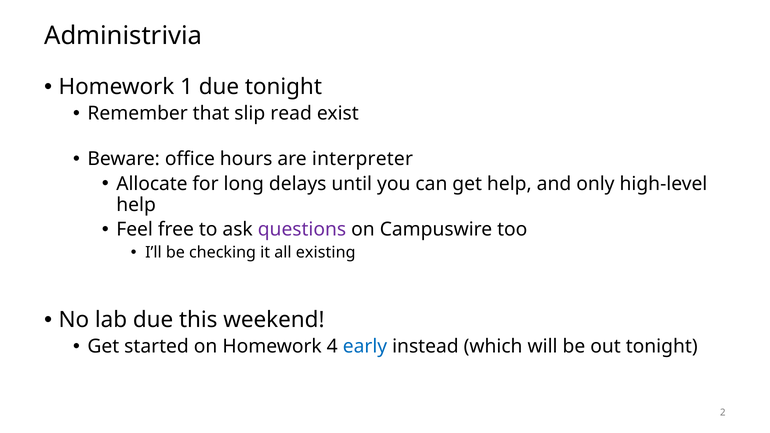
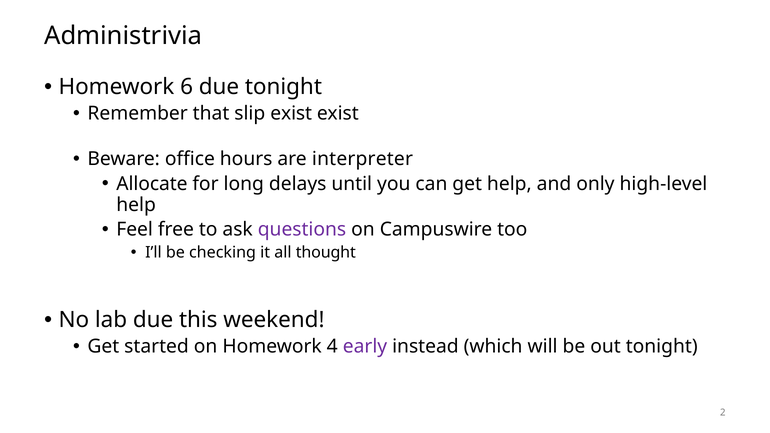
1: 1 -> 6
slip read: read -> exist
existing: existing -> thought
early colour: blue -> purple
